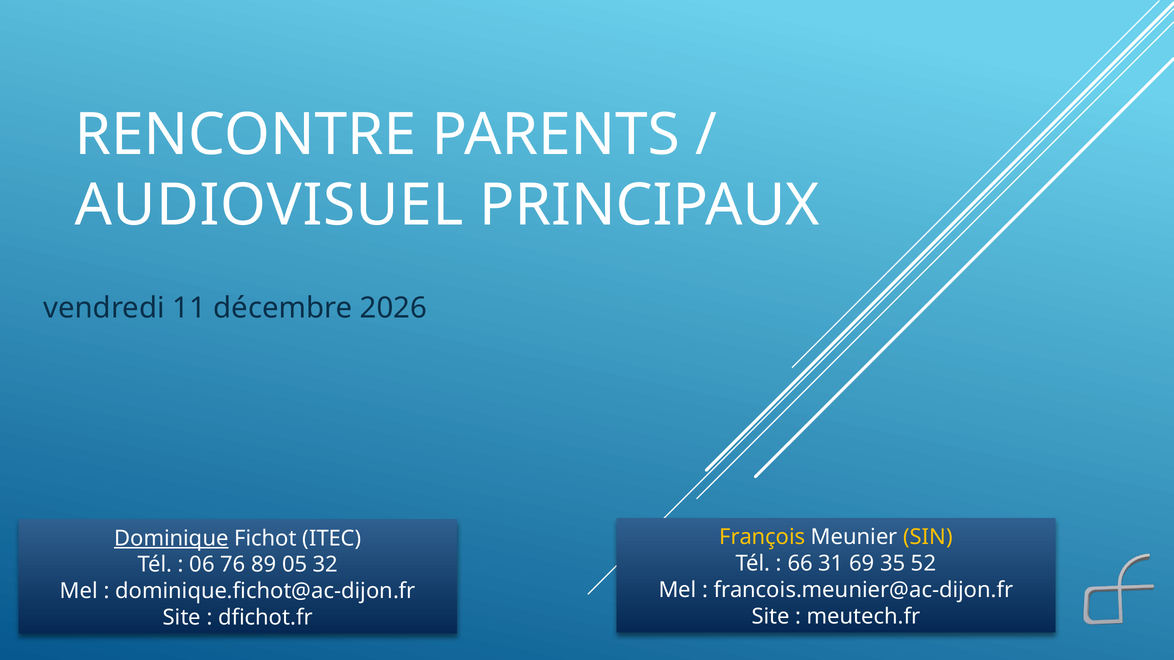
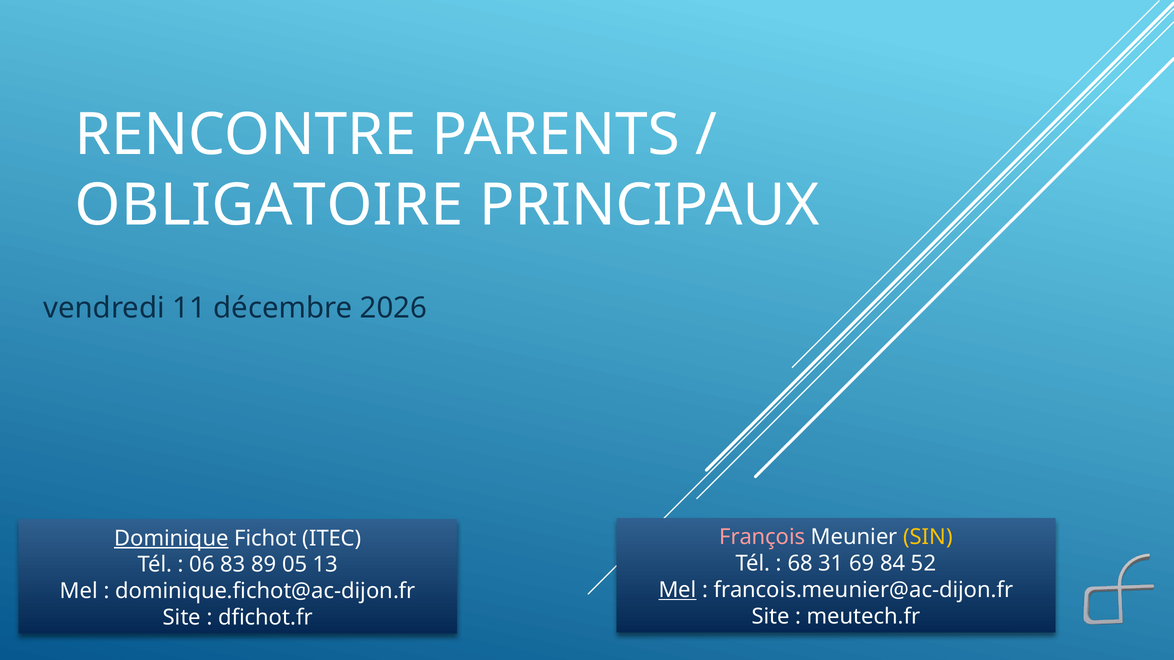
AUDIOVISUEL: AUDIOVISUEL -> OBLIGATOIRE
François colour: yellow -> pink
66: 66 -> 68
35: 35 -> 84
76: 76 -> 83
32: 32 -> 13
Mel at (678, 590) underline: none -> present
